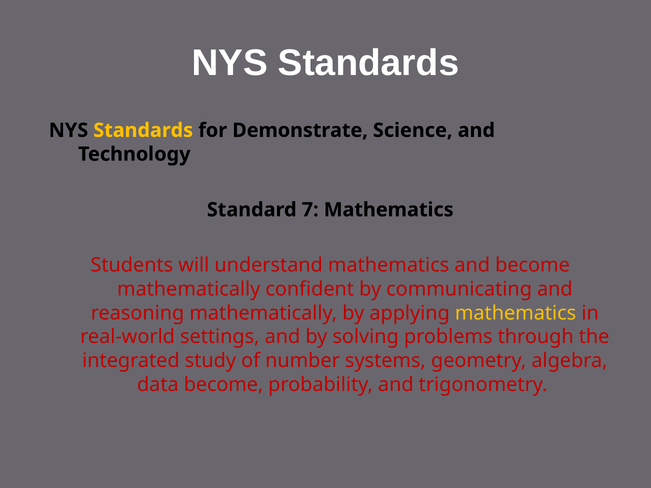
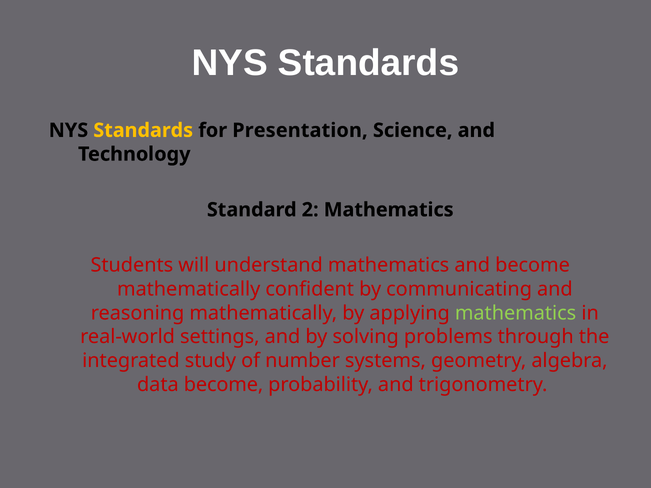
Demonstrate: Demonstrate -> Presentation
7: 7 -> 2
mathematics at (516, 313) colour: yellow -> light green
